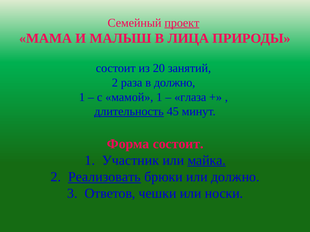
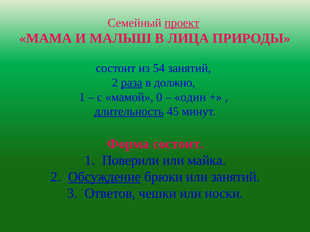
20: 20 -> 54
раза underline: none -> present
мамой 1: 1 -> 0
глаза: глаза -> один
Участник: Участник -> Поверили
майка underline: present -> none
Реализовать: Реализовать -> Обсуждение
или должно: должно -> занятий
